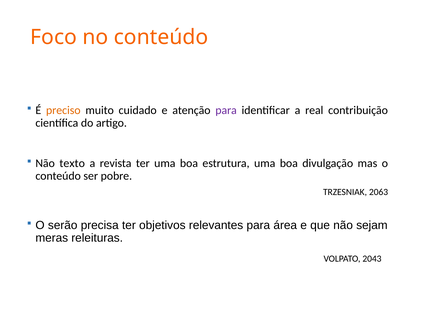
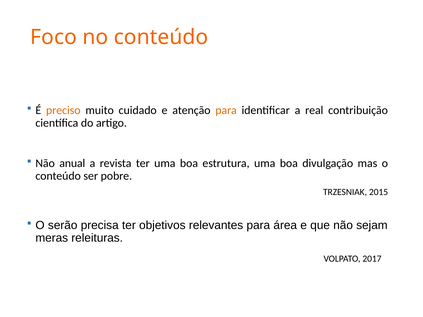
para at (226, 110) colour: purple -> orange
texto: texto -> anual
2063: 2063 -> 2015
2043: 2043 -> 2017
